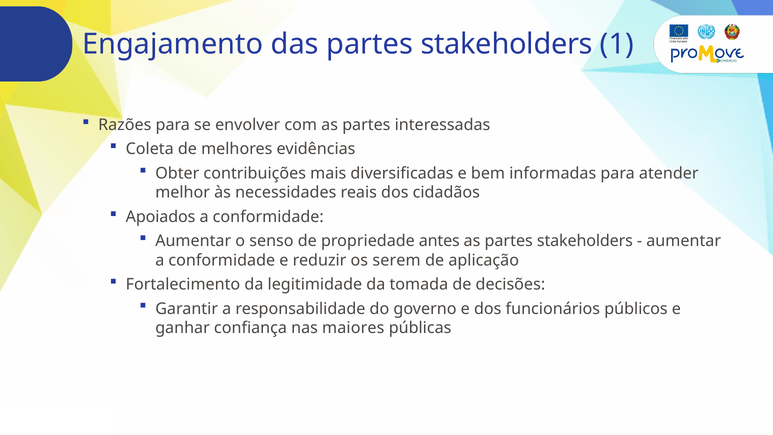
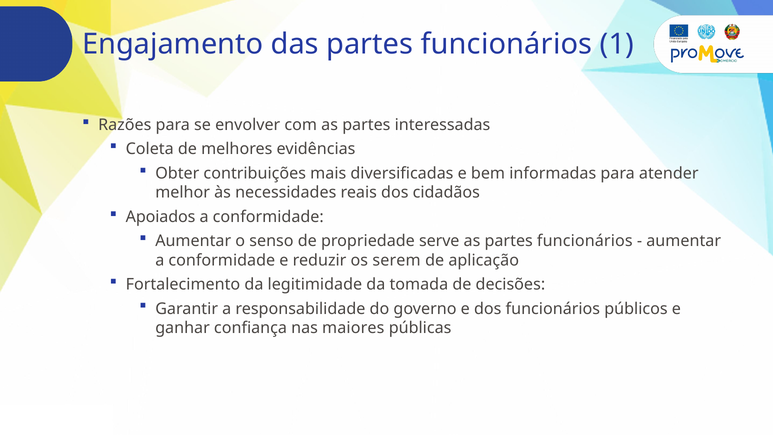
das partes stakeholders: stakeholders -> funcionários
antes: antes -> serve
as partes stakeholders: stakeholders -> funcionários
